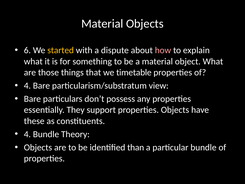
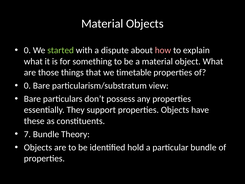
6 at (27, 50): 6 -> 0
started colour: yellow -> light green
4 at (27, 86): 4 -> 0
4 at (27, 134): 4 -> 7
than: than -> hold
